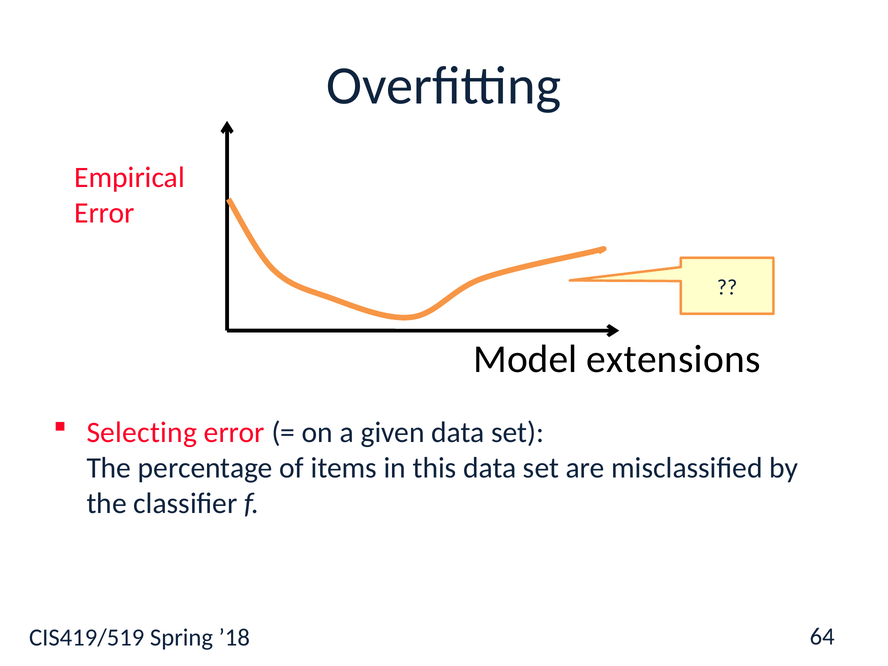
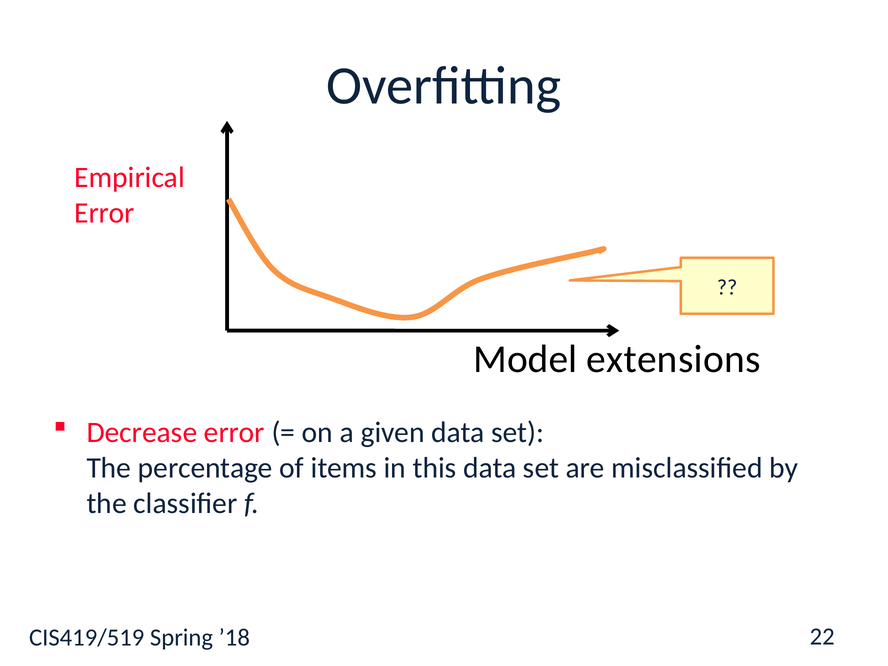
Selecting: Selecting -> Decrease
64: 64 -> 22
